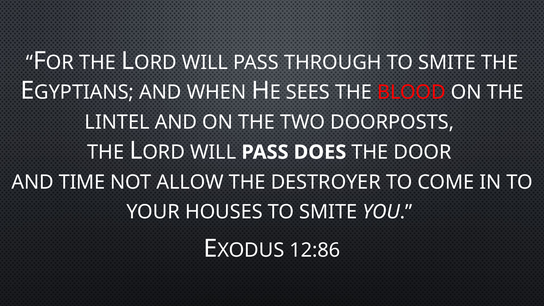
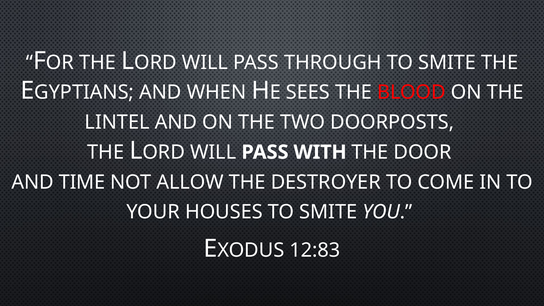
DOES: DOES -> WITH
12:86: 12:86 -> 12:83
